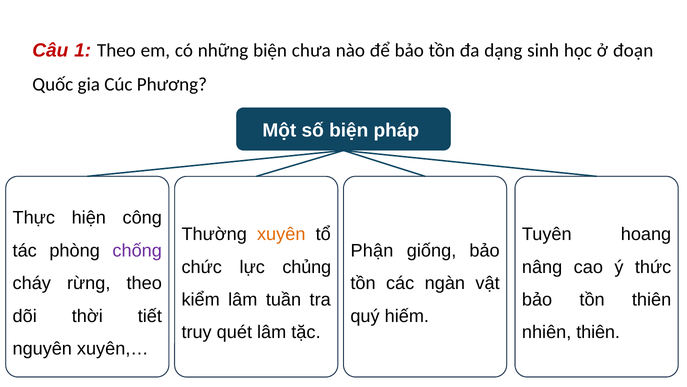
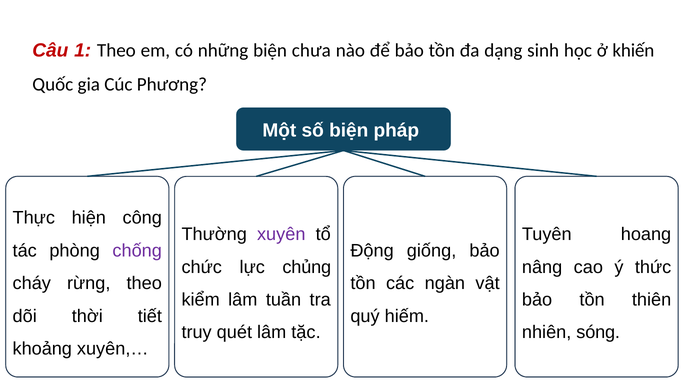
đoạn: đoạn -> khiến
xuyên colour: orange -> purple
Phận: Phận -> Động
nhiên thiên: thiên -> sóng
nguyên: nguyên -> khoảng
